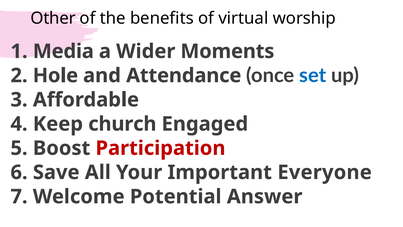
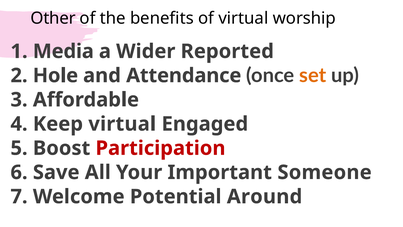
Moments: Moments -> Reported
set colour: blue -> orange
Keep church: church -> virtual
Everyone: Everyone -> Someone
Answer: Answer -> Around
